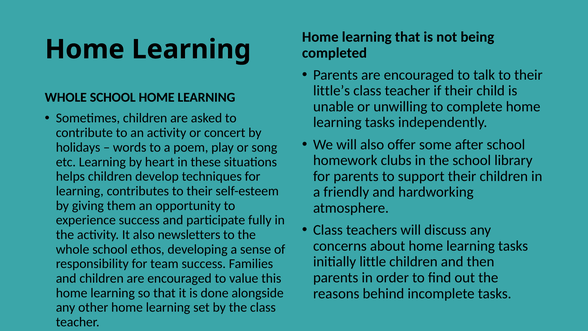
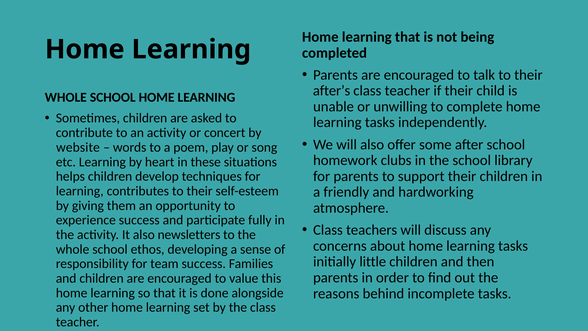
little’s: little’s -> after’s
holidays: holidays -> website
